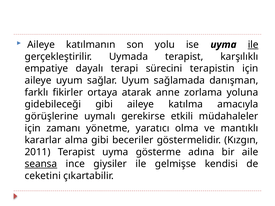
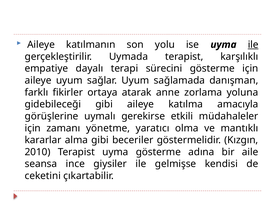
sürecini terapistin: terapistin -> gösterme
2011: 2011 -> 2010
seansa underline: present -> none
